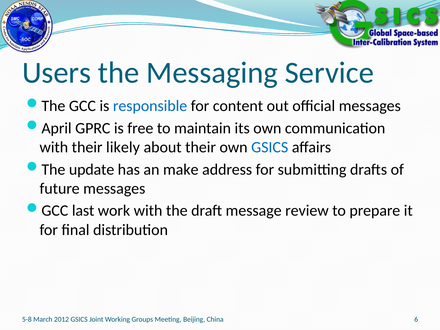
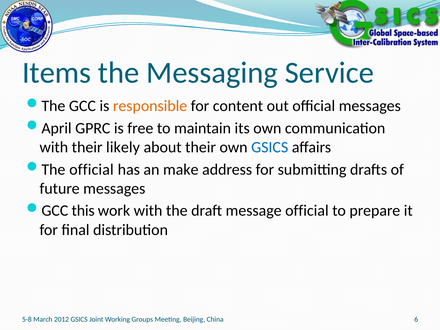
Users: Users -> Items
responsible colour: blue -> orange
The update: update -> official
last: last -> this
message review: review -> official
